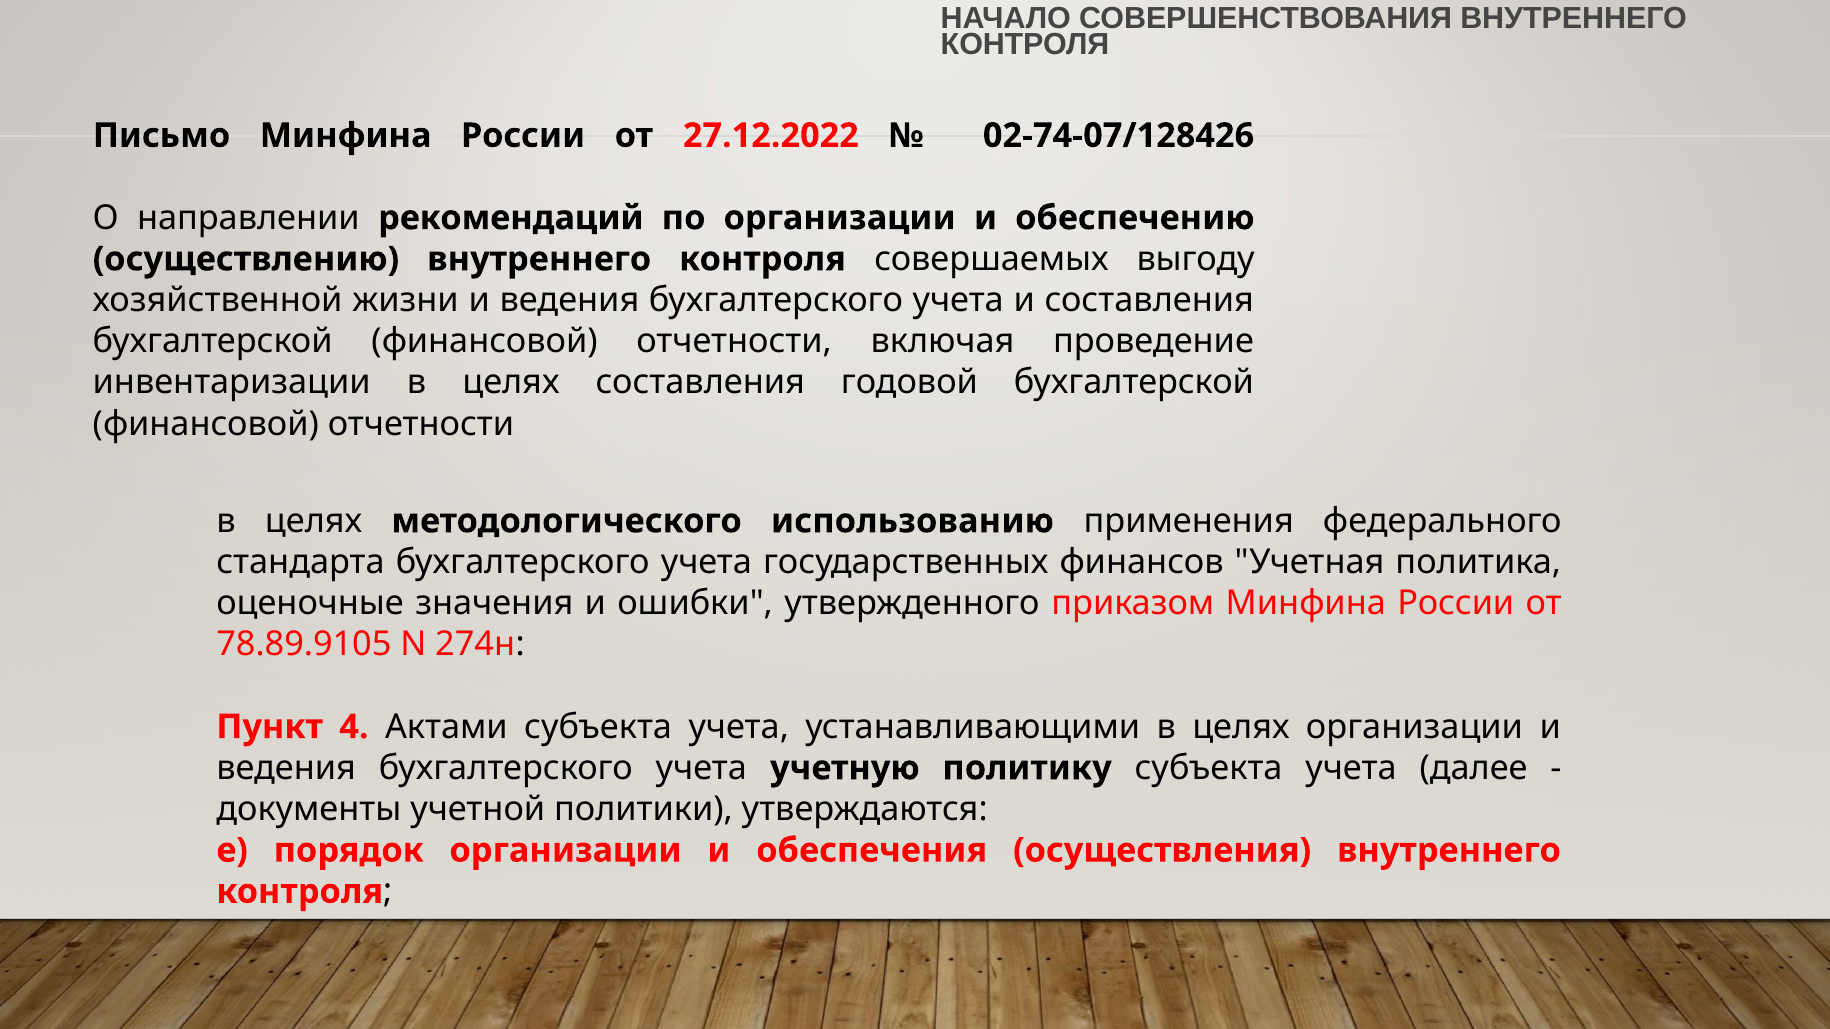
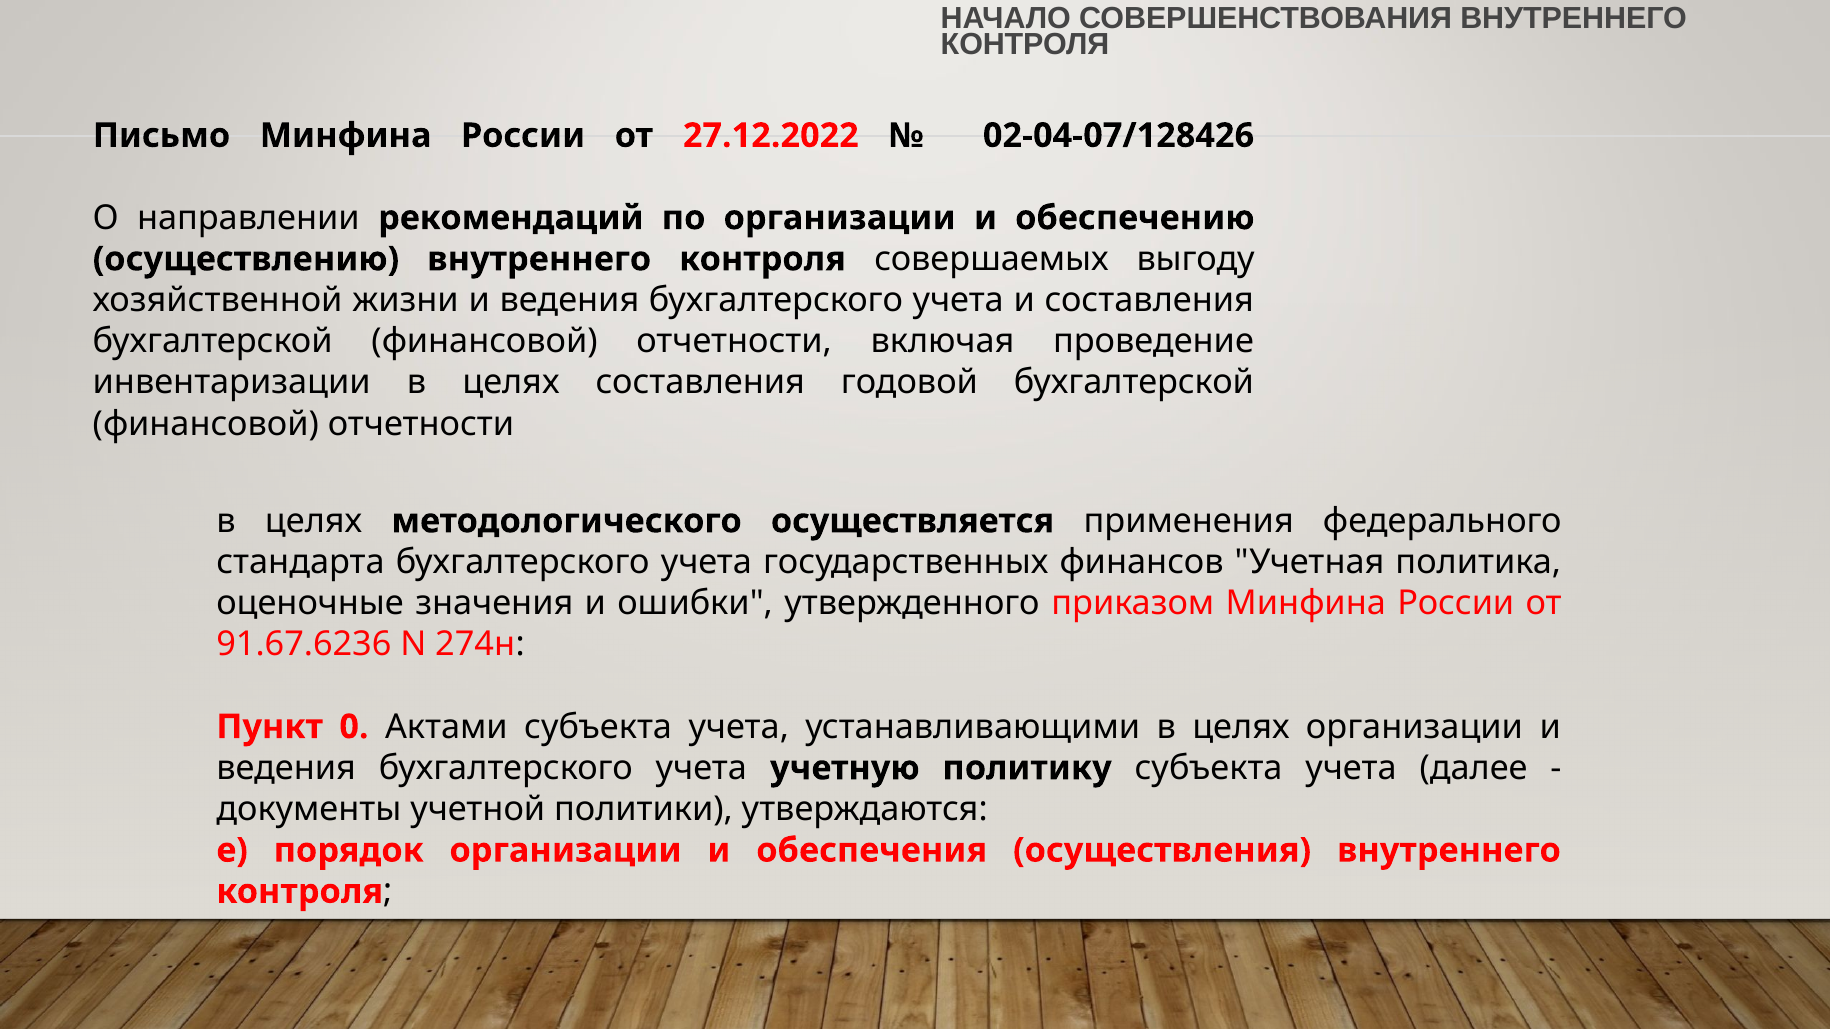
02-74-07/128426: 02-74-07/128426 -> 02-04-07/128426
использованию: использованию -> осуществляется
78.89.9105: 78.89.9105 -> 91.67.6236
4: 4 -> 0
